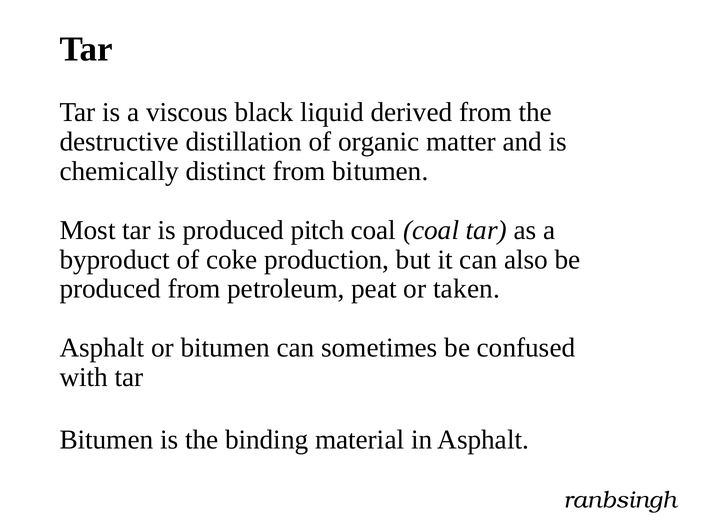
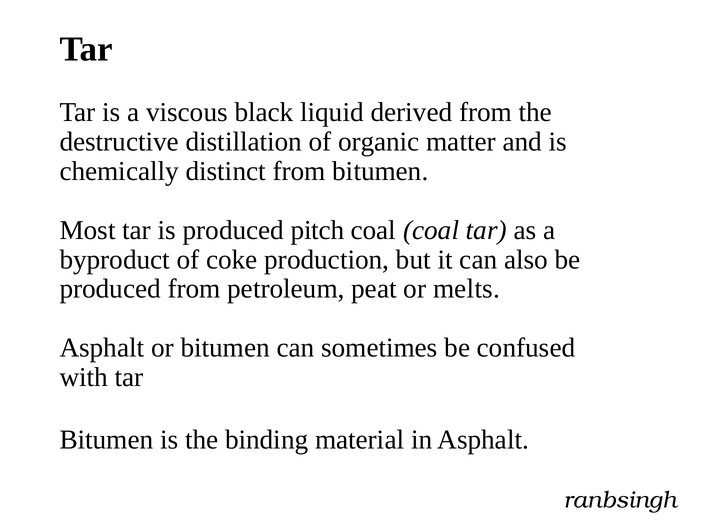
taken: taken -> melts
